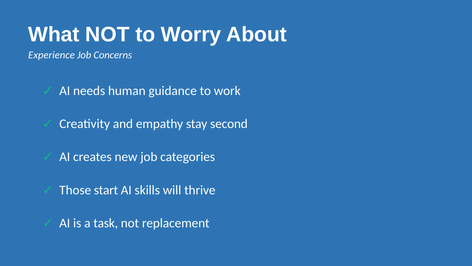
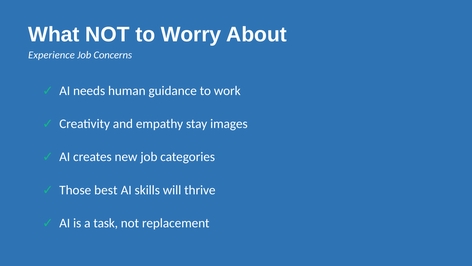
second: second -> images
start: start -> best
